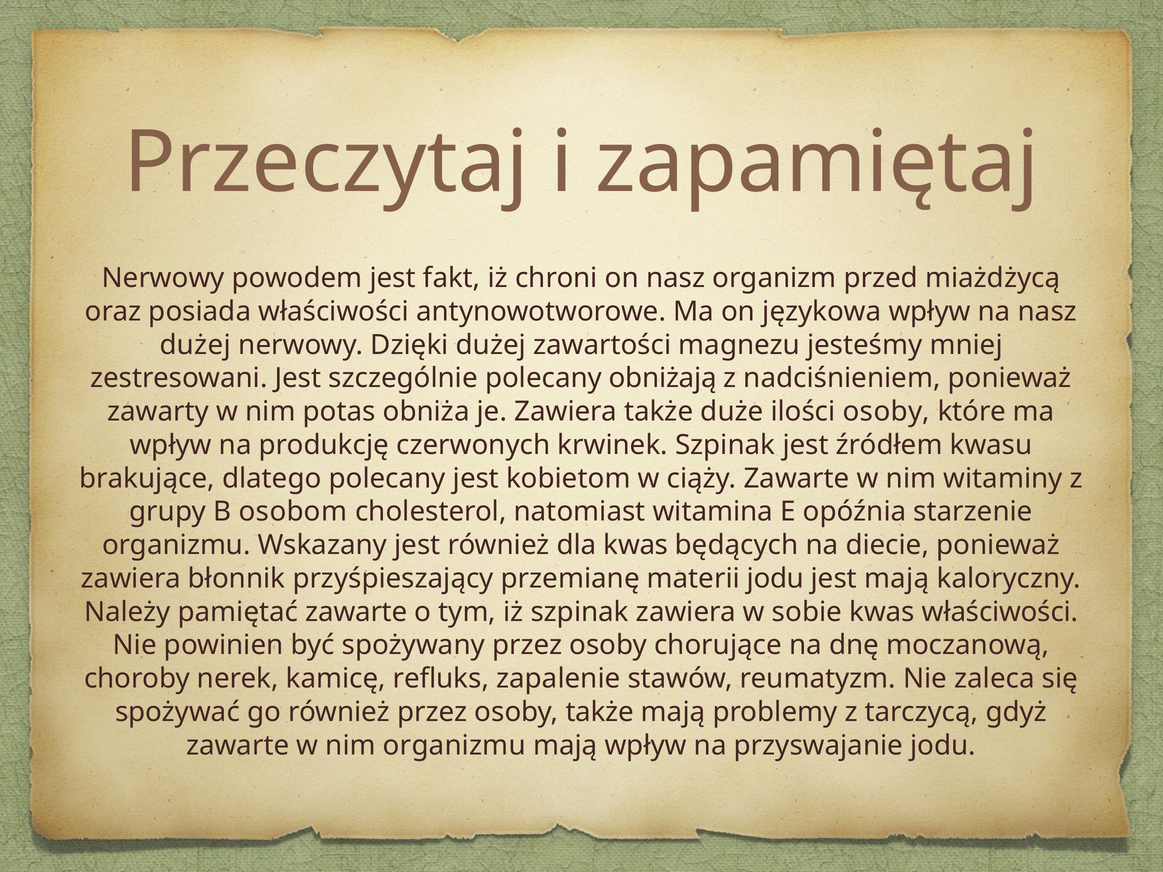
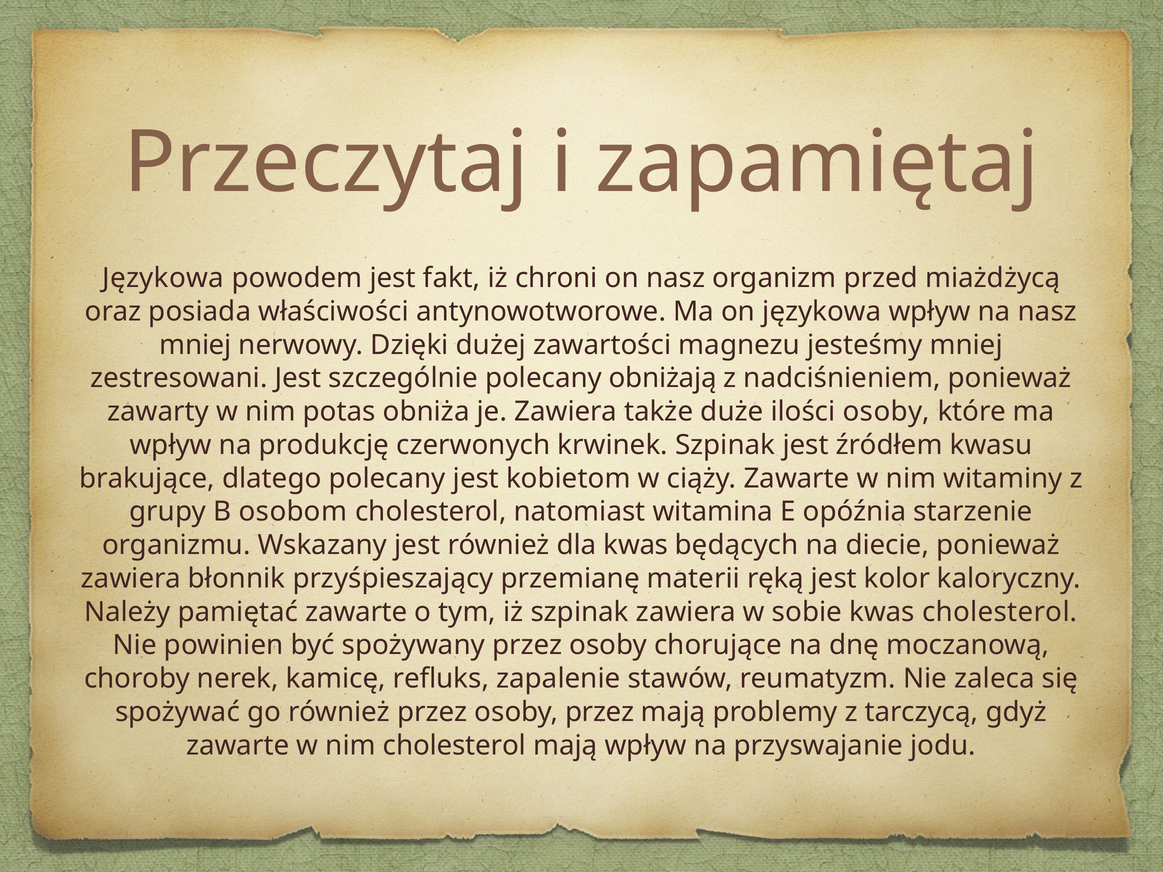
Nerwowy at (163, 278): Nerwowy -> Językowa
dużej at (195, 345): dużej -> mniej
materii jodu: jodu -> ręką
jest mają: mają -> kolor
kwas właściwości: właściwości -> cholesterol
osoby także: także -> przez
nim organizmu: organizmu -> cholesterol
